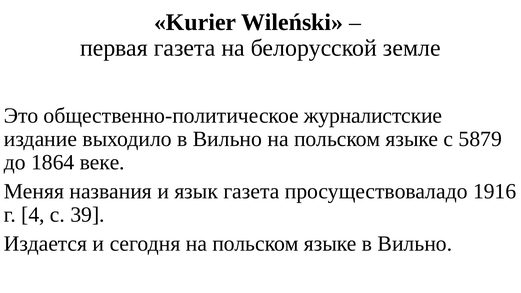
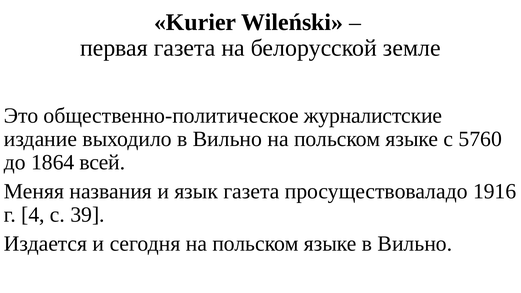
5879: 5879 -> 5760
веке: веке -> всей
